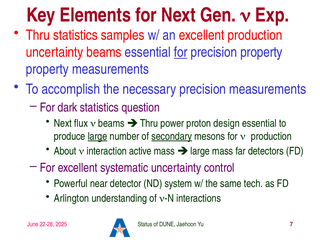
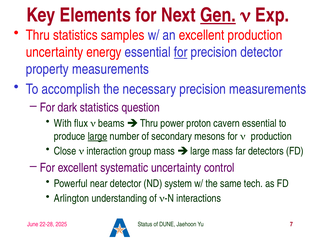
Gen underline: none -> present
uncertainty beams: beams -> energy
precision property: property -> detector
Next at (63, 123): Next -> With
design: design -> cavern
secondary underline: present -> none
About: About -> Close
active: active -> group
